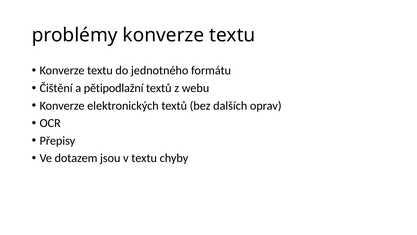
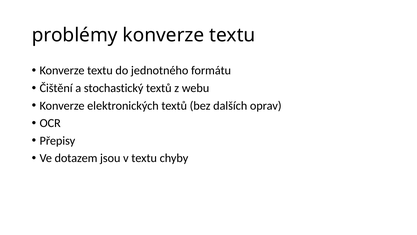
pětipodlažní: pětipodlažní -> stochastický
